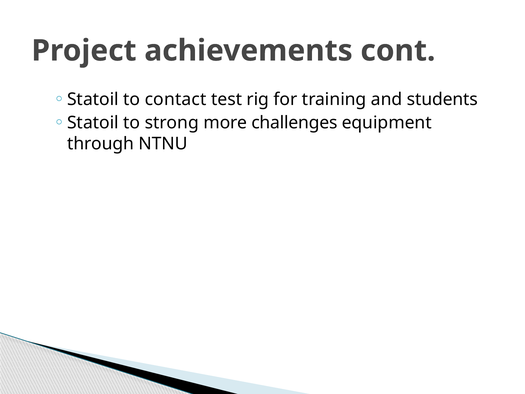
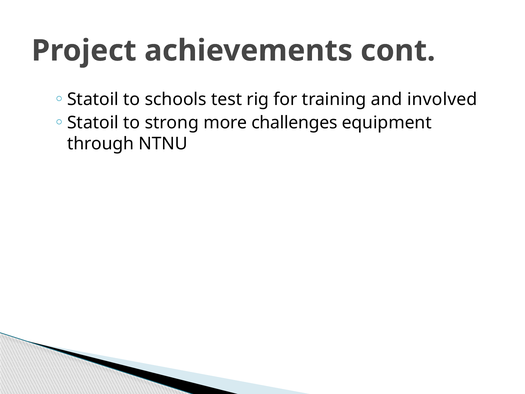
contact: contact -> schools
students: students -> involved
